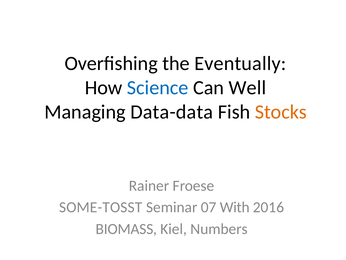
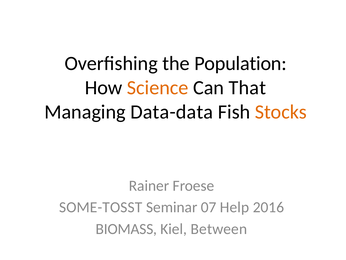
Eventually: Eventually -> Population
Science colour: blue -> orange
Well: Well -> That
With: With -> Help
Numbers: Numbers -> Between
